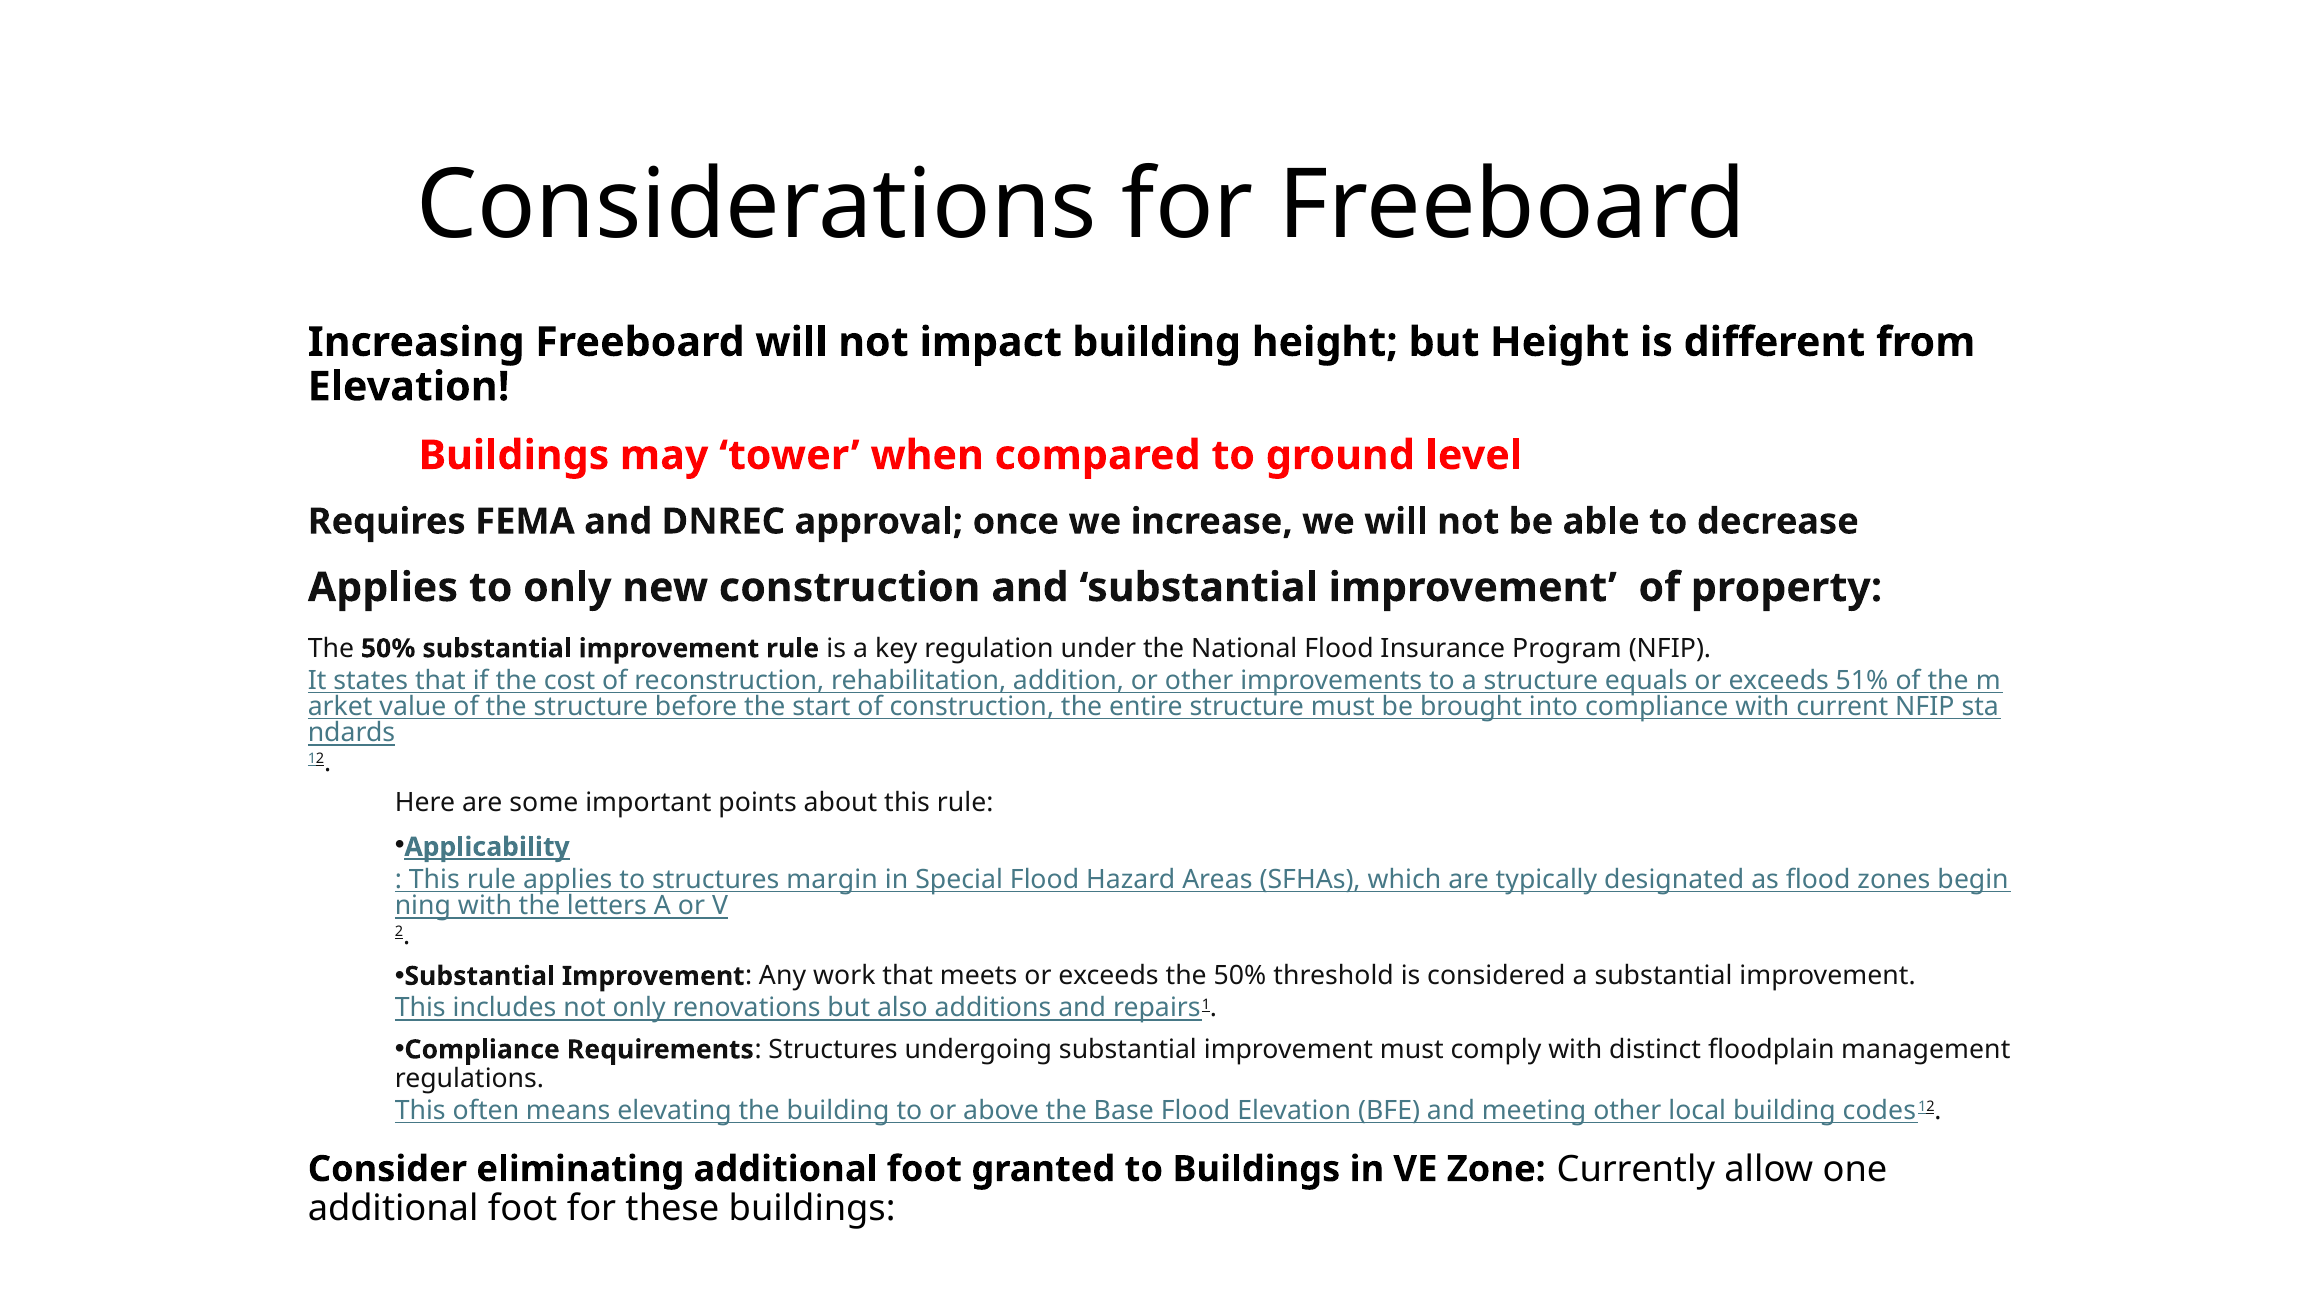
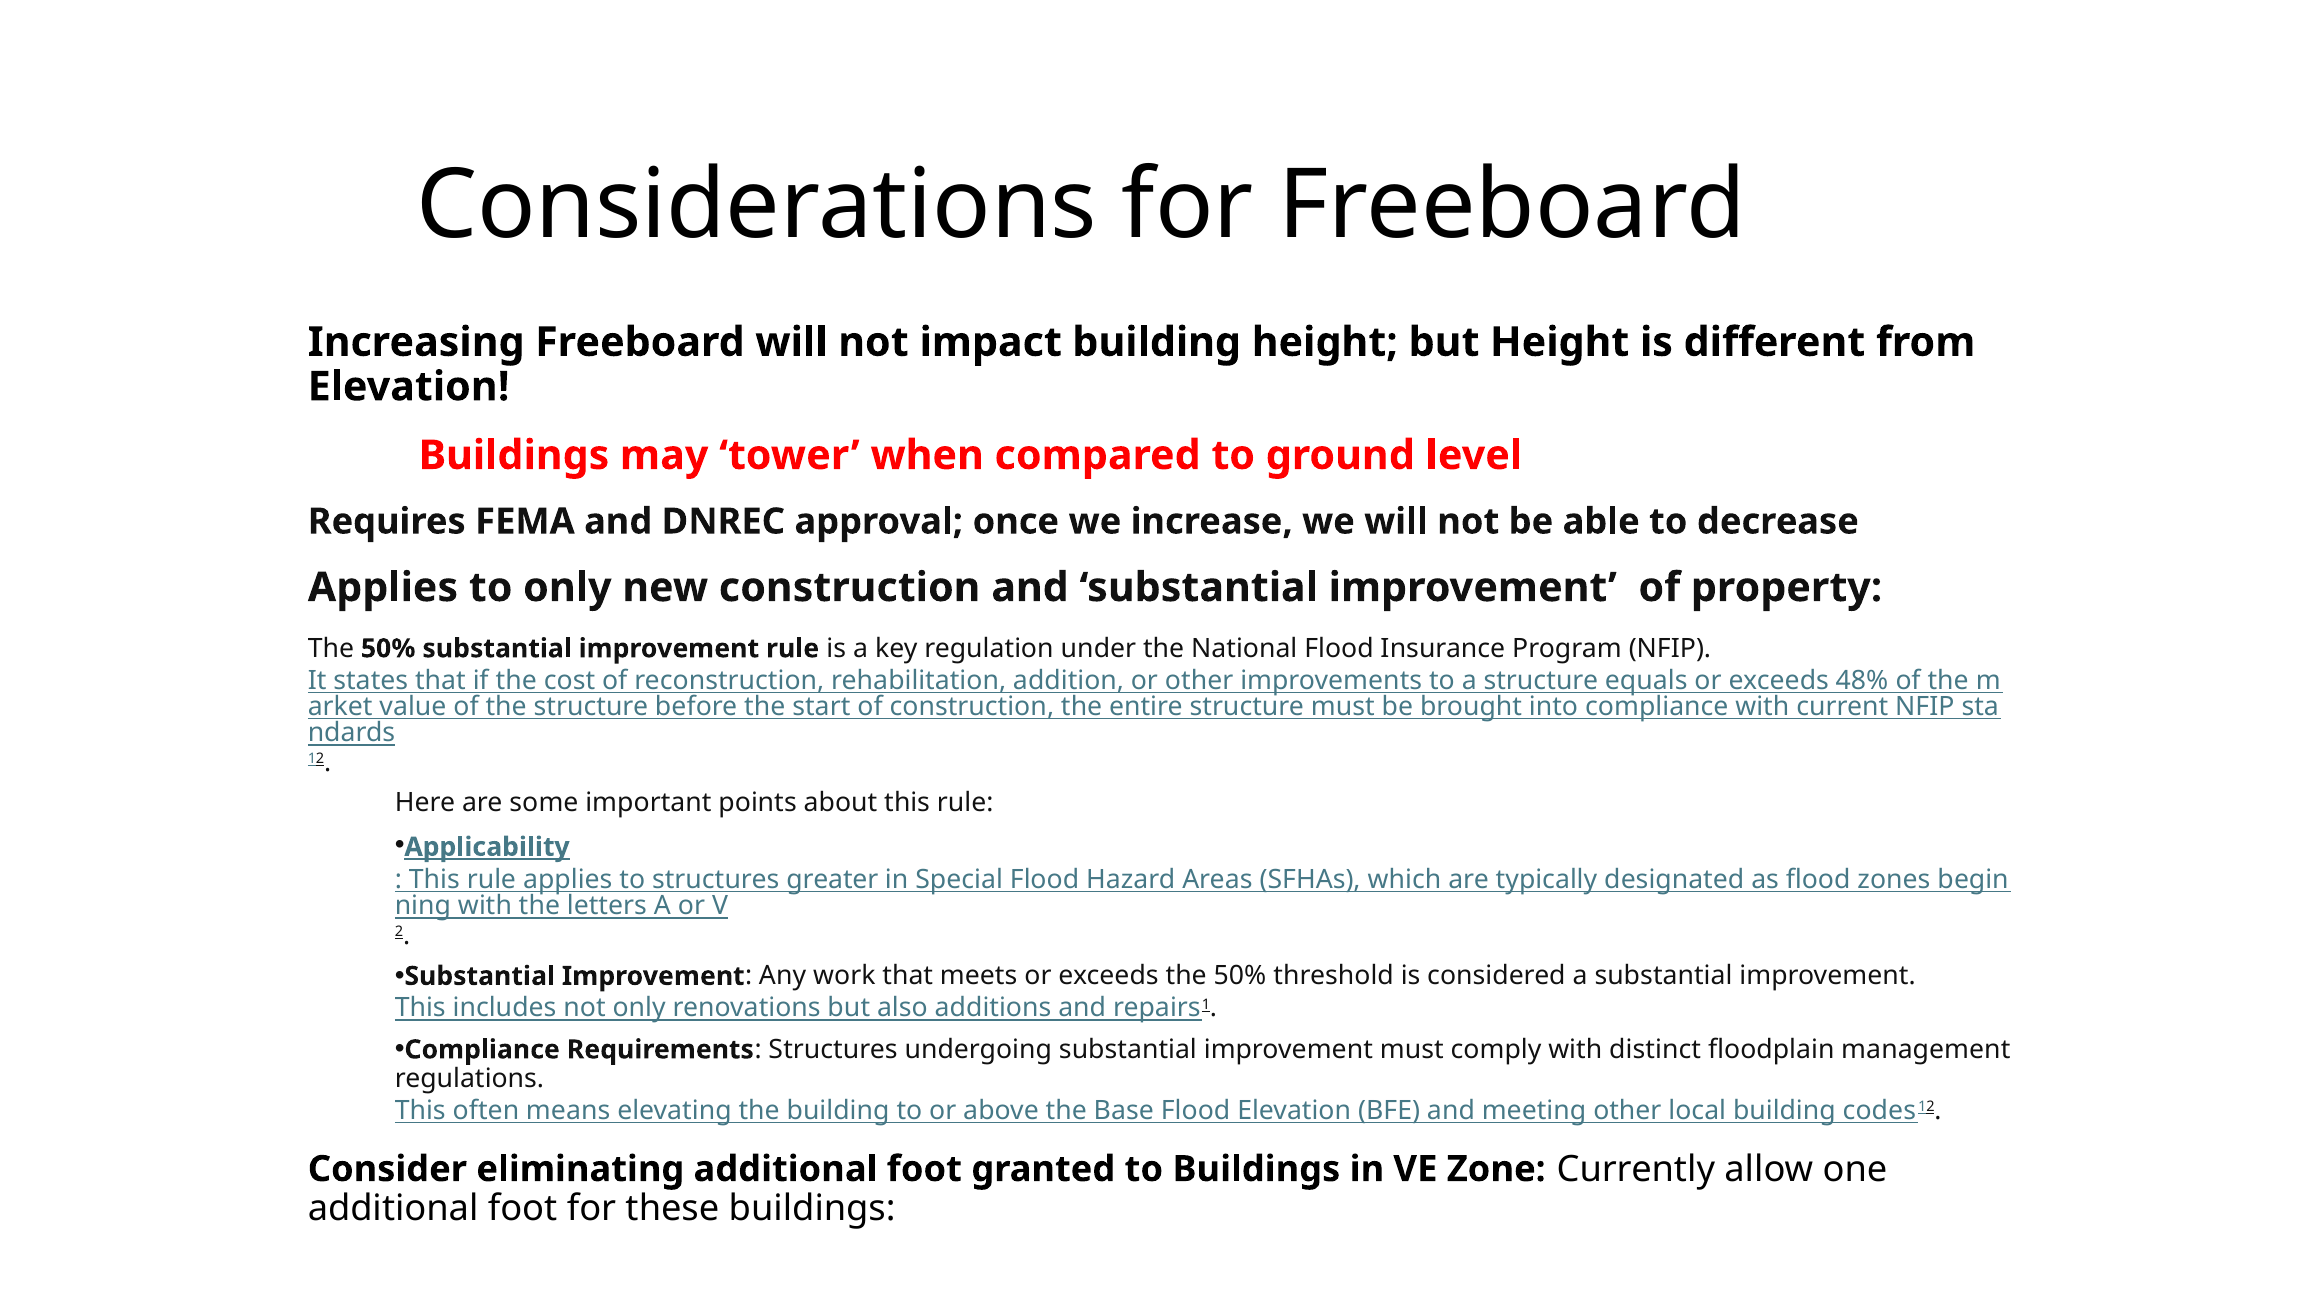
51%: 51% -> 48%
margin: margin -> greater
